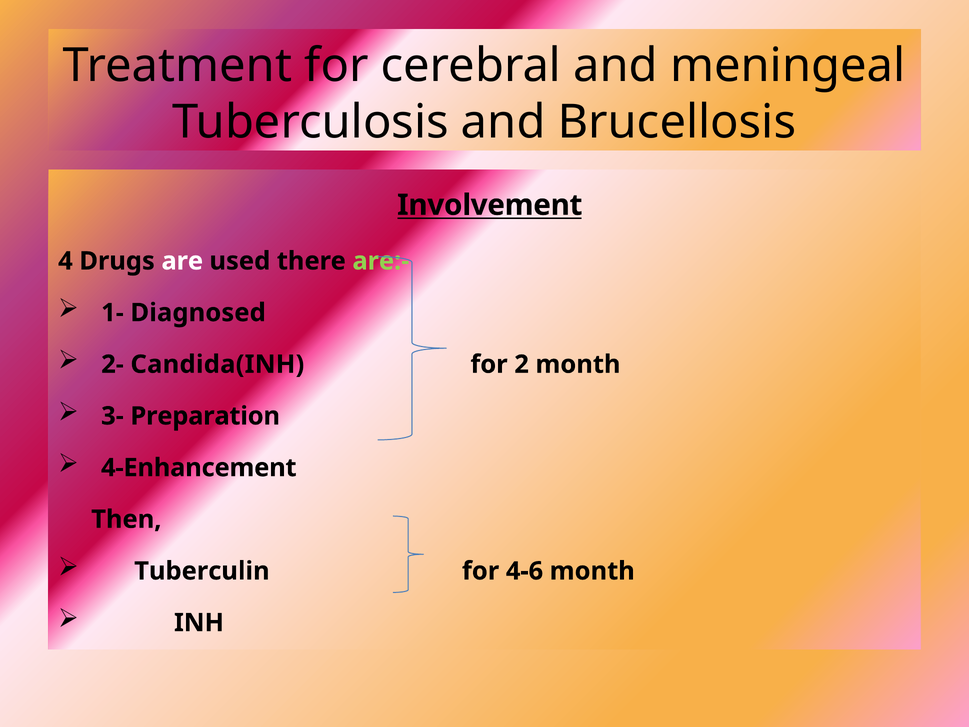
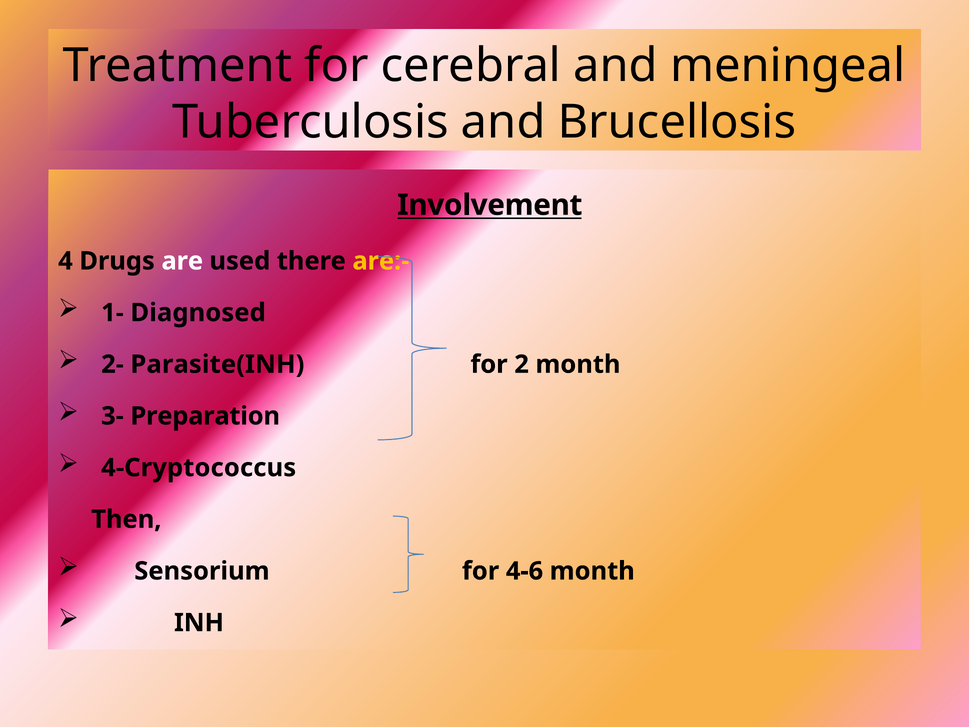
are:- colour: light green -> yellow
Candida(INH: Candida(INH -> Parasite(INH
4-Enhancement: 4-Enhancement -> 4-Cryptococcus
Tuberculin: Tuberculin -> Sensorium
